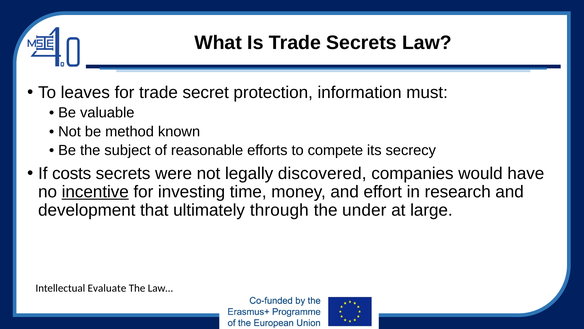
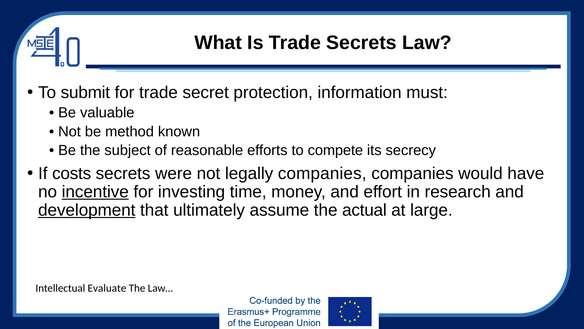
leaves: leaves -> submit
legally discovered: discovered -> companies
development underline: none -> present
through: through -> assume
under: under -> actual
